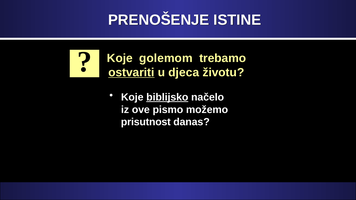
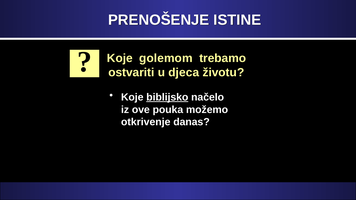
ostvariti underline: present -> none
pismo: pismo -> pouka
prisutnost: prisutnost -> otkrivenje
